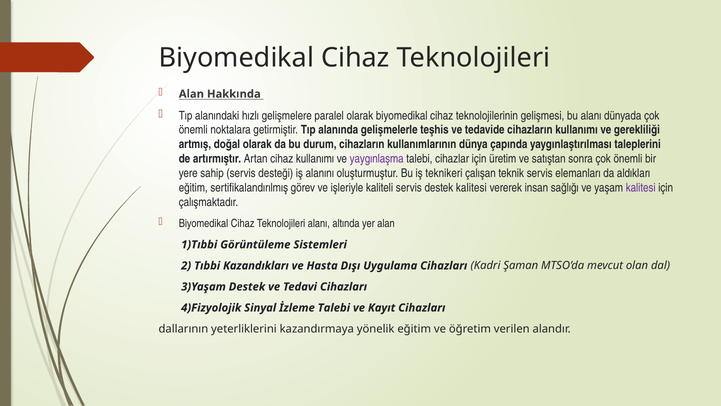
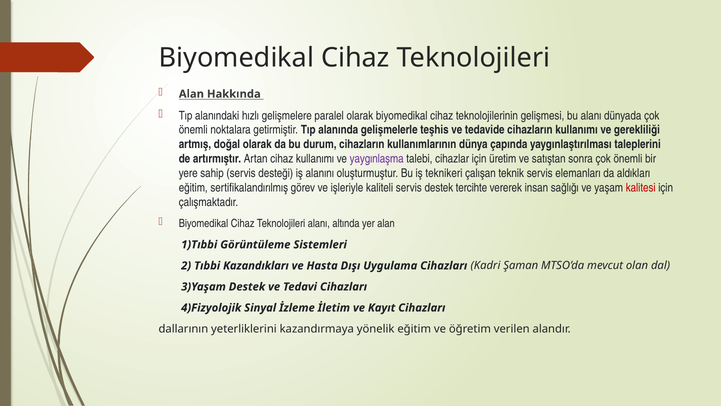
destek kalitesi: kalitesi -> tercihte
kalitesi at (641, 188) colour: purple -> red
İzleme Talebi: Talebi -> İletim
